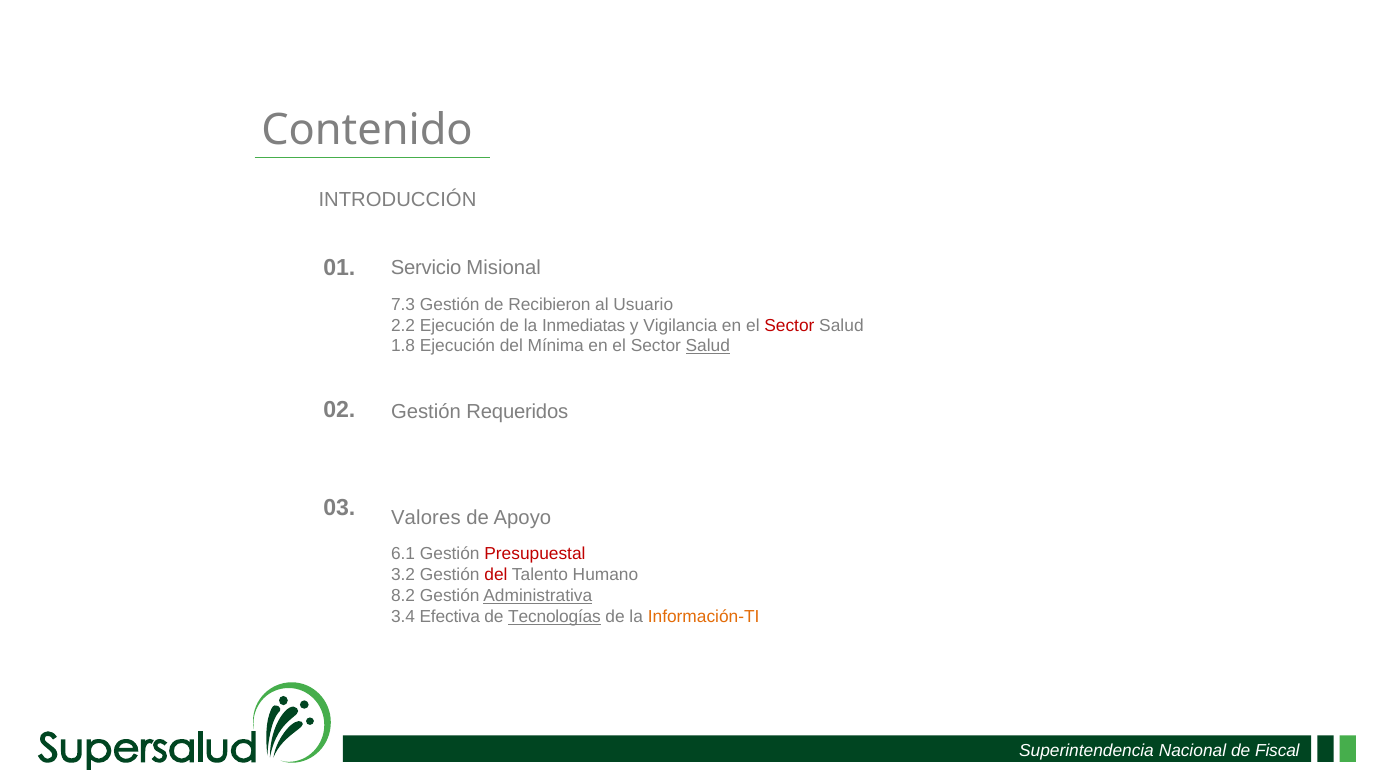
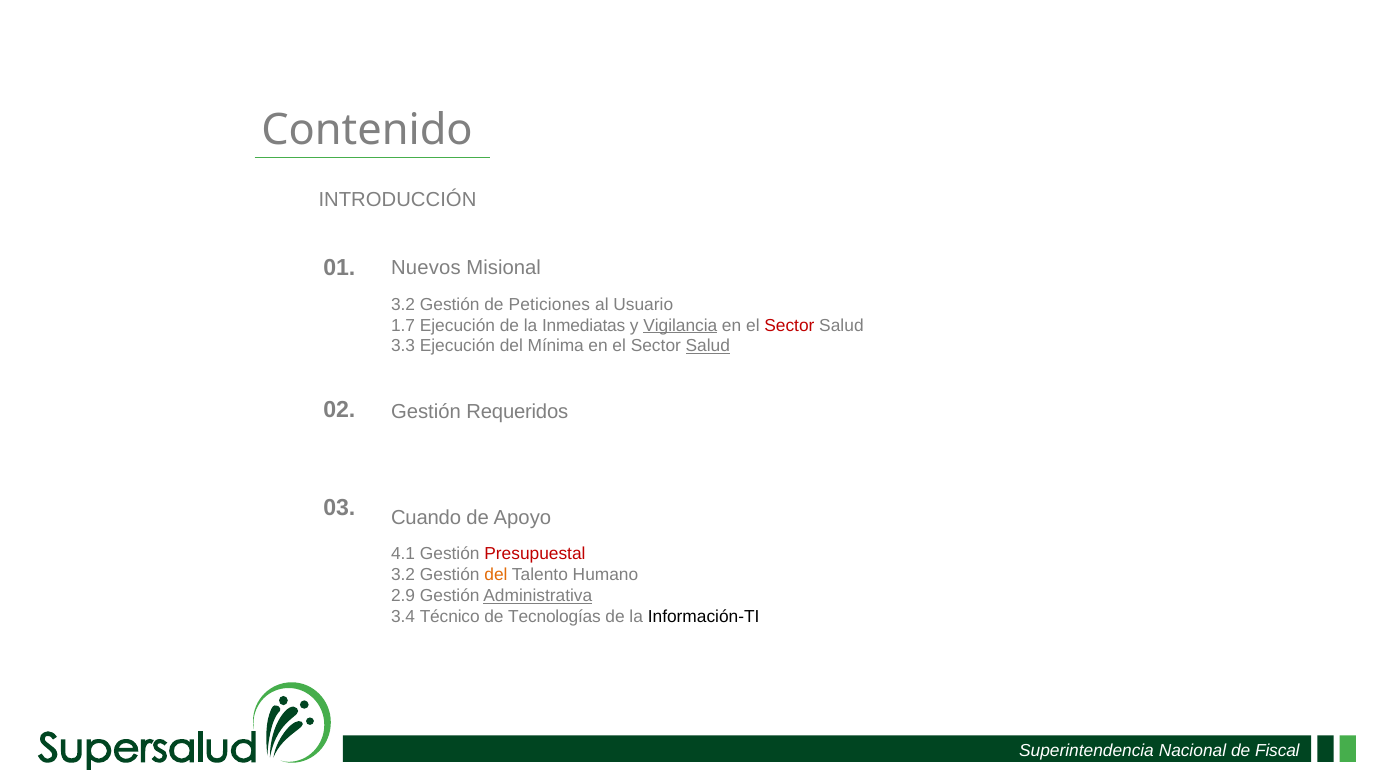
Servicio: Servicio -> Nuevos
7.3 at (403, 304): 7.3 -> 3.2
Recibieron: Recibieron -> Peticiones
2.2: 2.2 -> 1.7
Vigilancia underline: none -> present
1.8: 1.8 -> 3.3
Valores: Valores -> Cuando
6.1: 6.1 -> 4.1
del at (496, 574) colour: red -> orange
8.2: 8.2 -> 2.9
Efectiva: Efectiva -> Técnico
Tecnologías underline: present -> none
Información-TI colour: orange -> black
